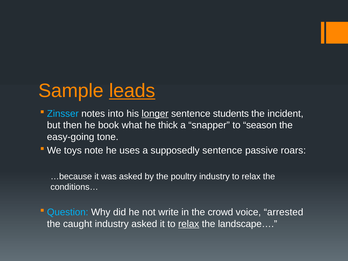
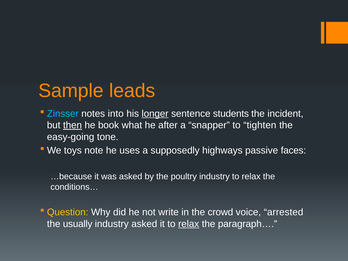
leads underline: present -> none
then underline: none -> present
thick: thick -> after
season: season -> tighten
supposedly sentence: sentence -> highways
roars: roars -> faces
Question colour: light blue -> yellow
caught: caught -> usually
landscape…: landscape… -> paragraph…
